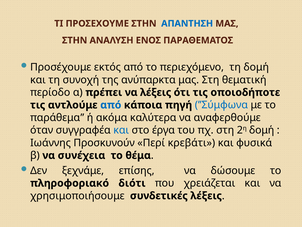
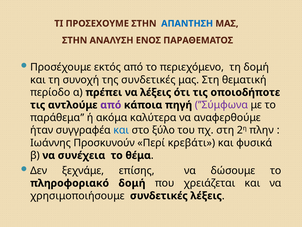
της ανύπαρκτα: ανύπαρκτα -> συνδετικές
από at (111, 105) colour: blue -> purple
’’Σύμφωνα colour: blue -> purple
όταν: όταν -> ήταν
έργα: έργα -> ξύλο
2η δομή: δομή -> πλην
πληροφοριακό διότι: διότι -> δομή
